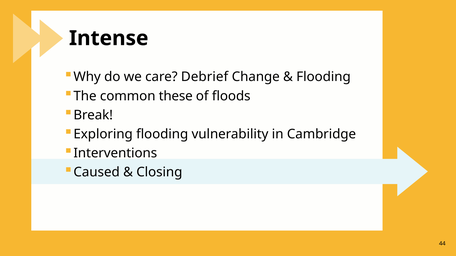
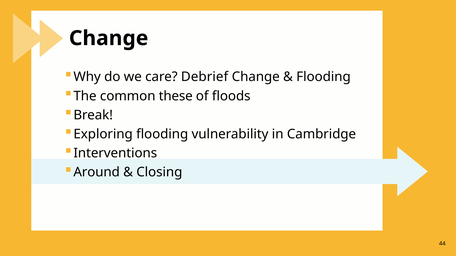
Intense at (109, 38): Intense -> Change
Caused: Caused -> Around
